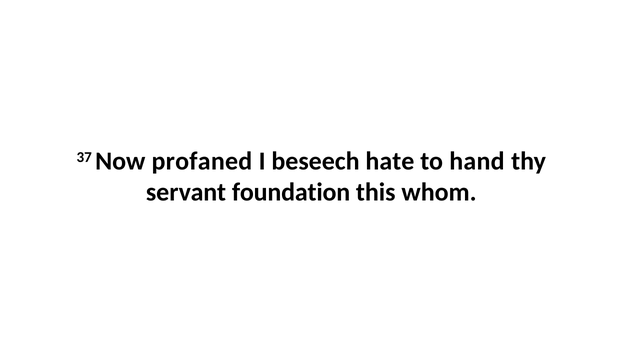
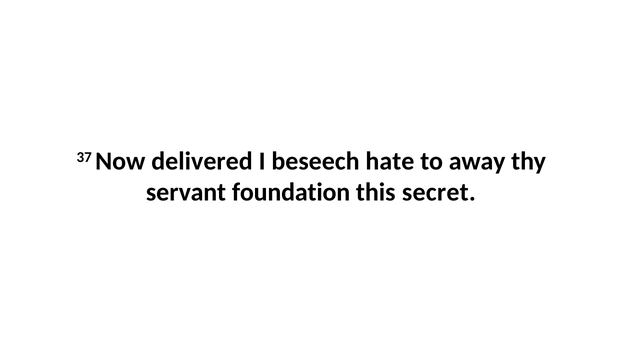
profaned: profaned -> delivered
hand: hand -> away
whom: whom -> secret
